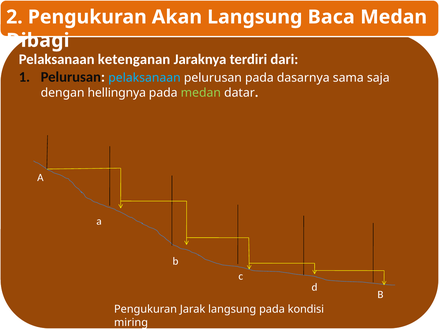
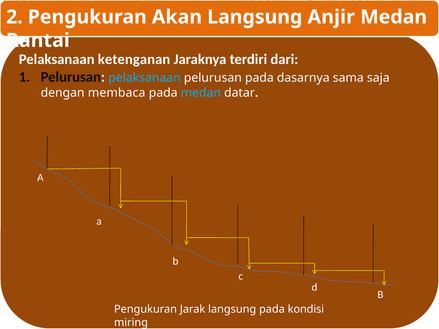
Baca: Baca -> Anjir
Dibagi: Dibagi -> Rantai
hellingnya: hellingnya -> membaca
medan at (201, 93) colour: light green -> light blue
